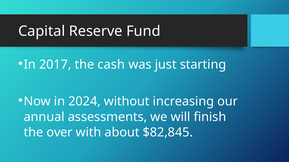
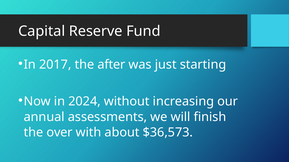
cash: cash -> after
$82,845: $82,845 -> $36,573
